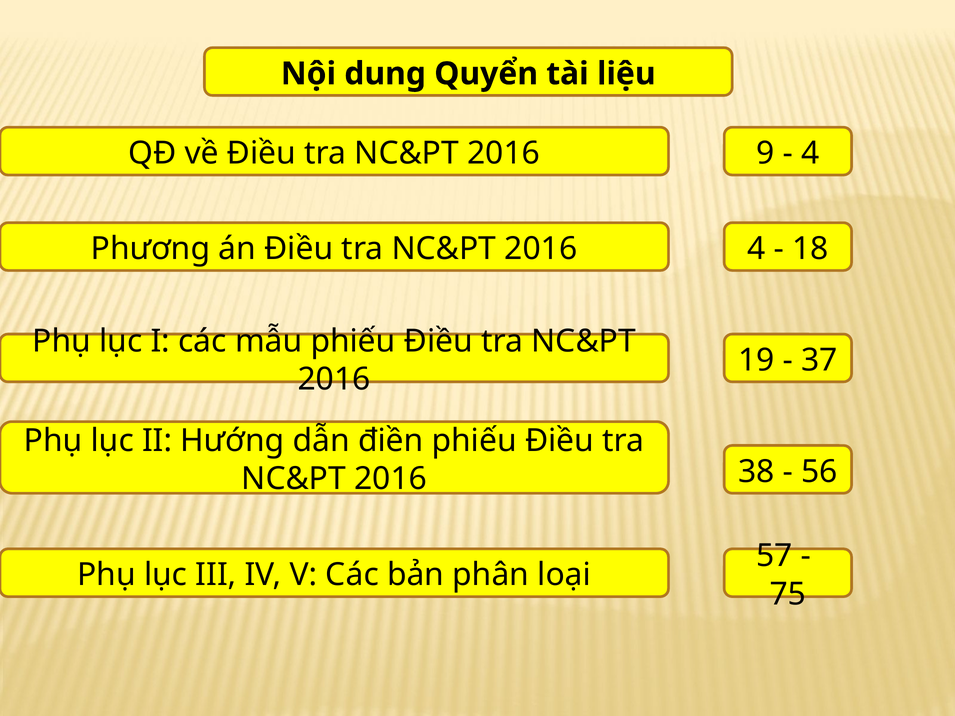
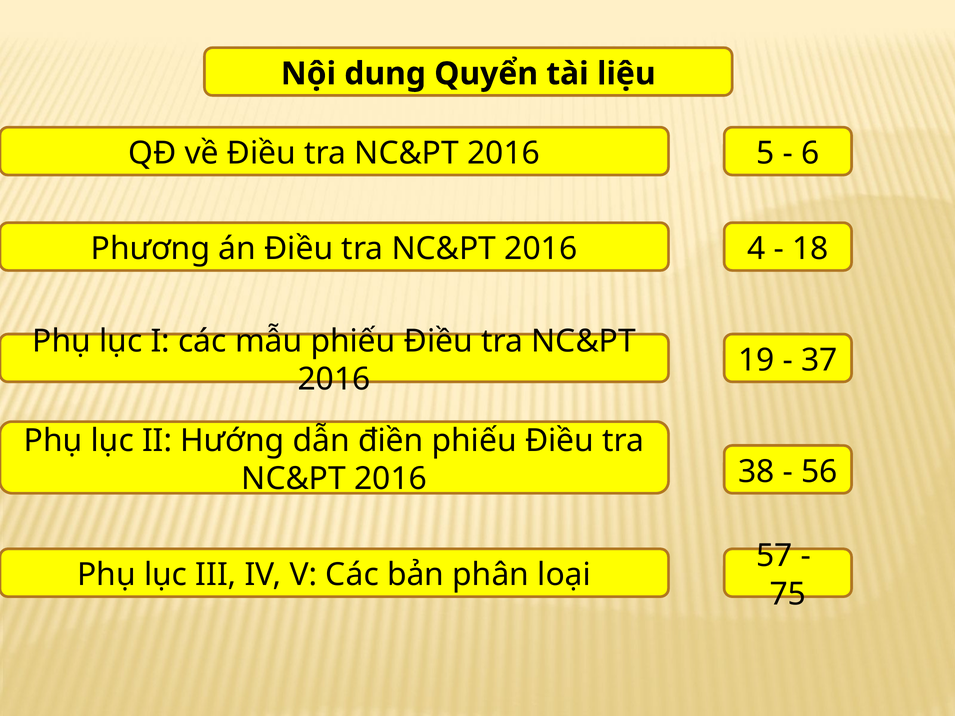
9: 9 -> 5
4 at (810, 153): 4 -> 6
